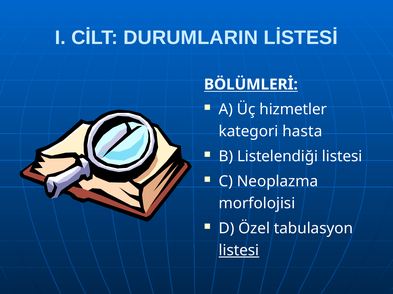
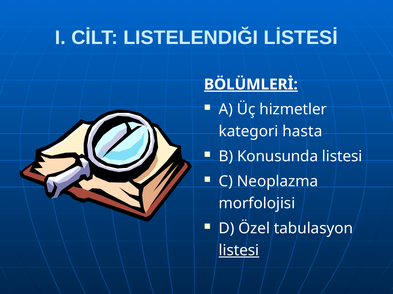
DURUMLARIN: DURUMLARIN -> LISTELENDIĞI
BÖLÜMLERİ underline: none -> present
Listelendiği: Listelendiği -> Konusunda
